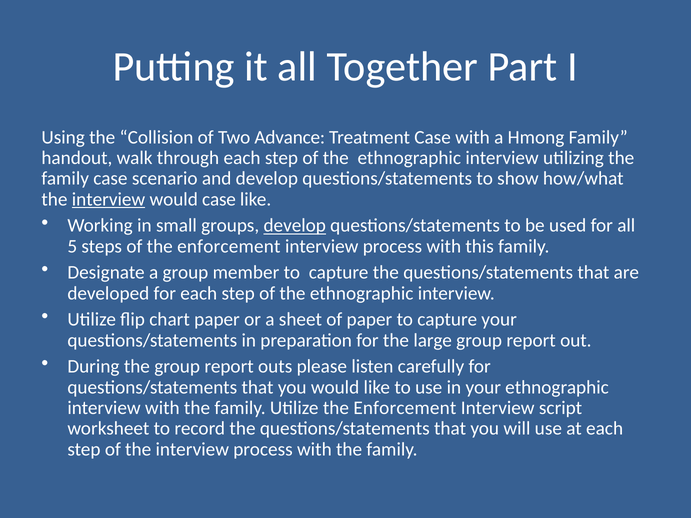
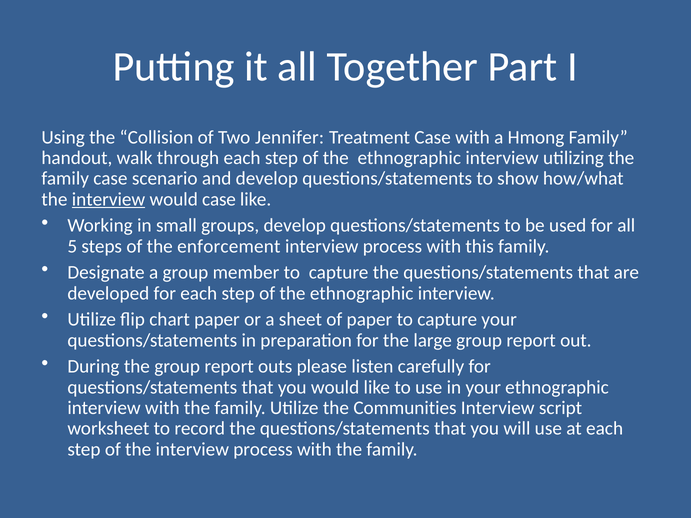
Advance: Advance -> Jennifer
develop at (295, 226) underline: present -> none
Utilize the Enforcement: Enforcement -> Communities
